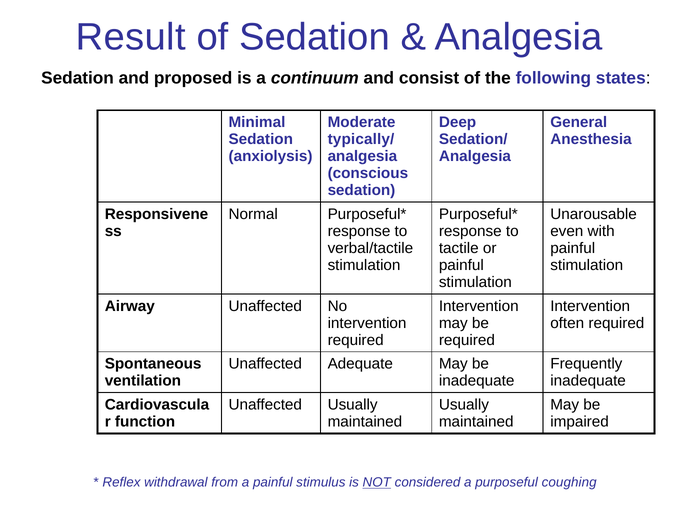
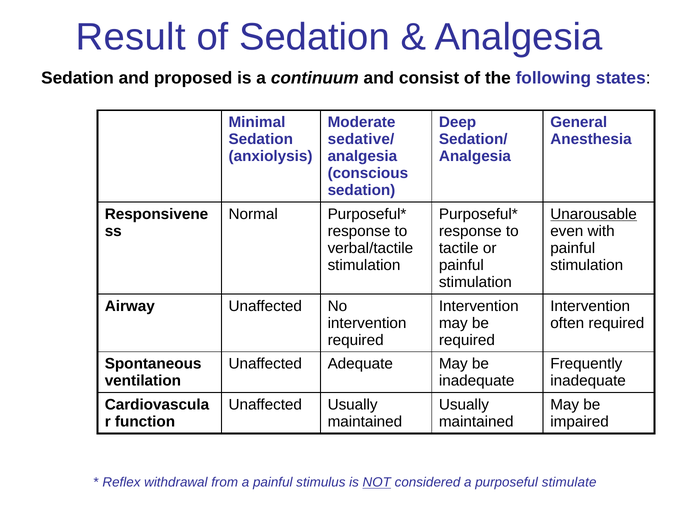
typically/: typically/ -> sedative/
Unarousable underline: none -> present
coughing: coughing -> stimulate
